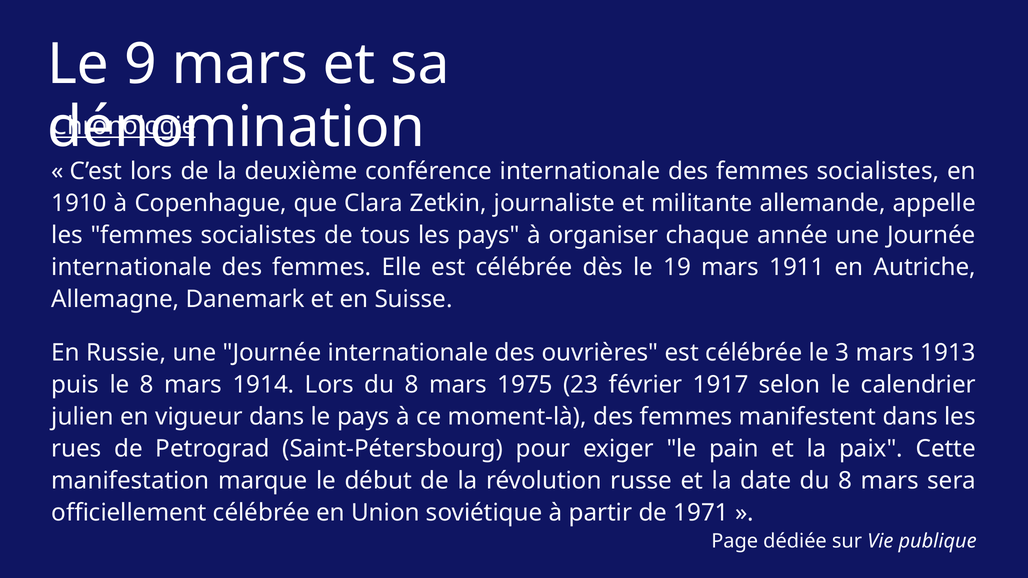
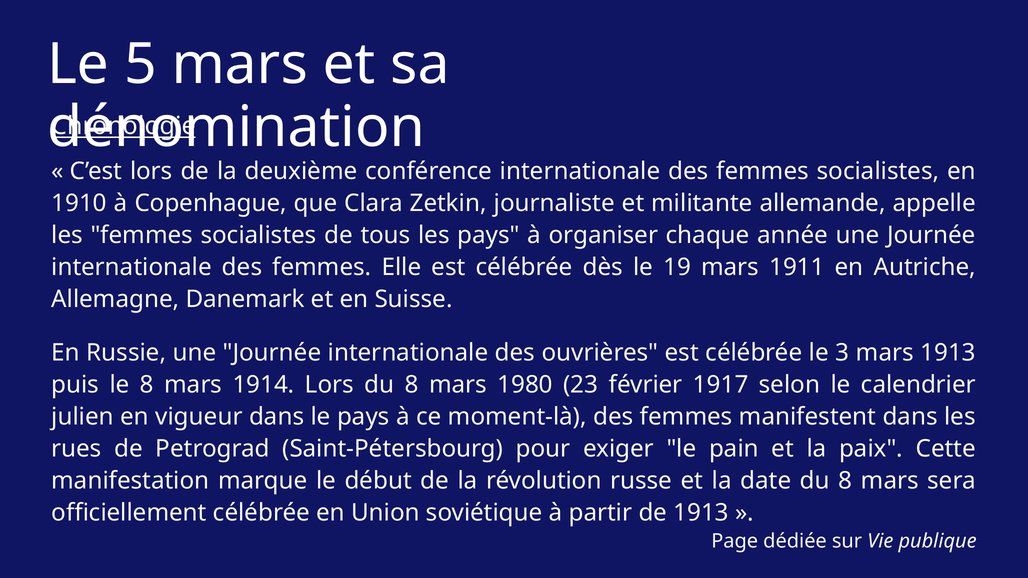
9: 9 -> 5
1975: 1975 -> 1980
de 1971: 1971 -> 1913
